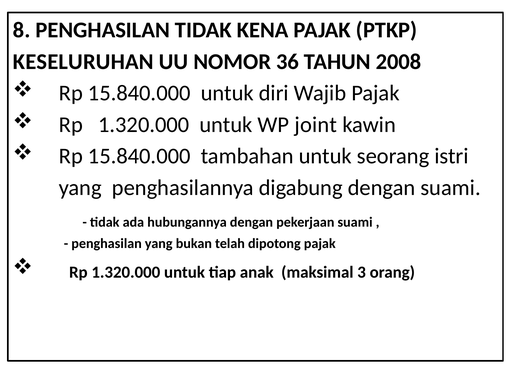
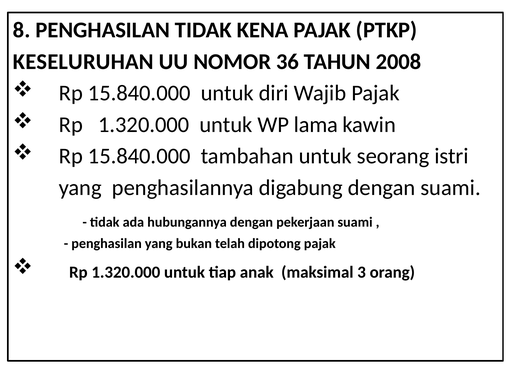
joint: joint -> lama
